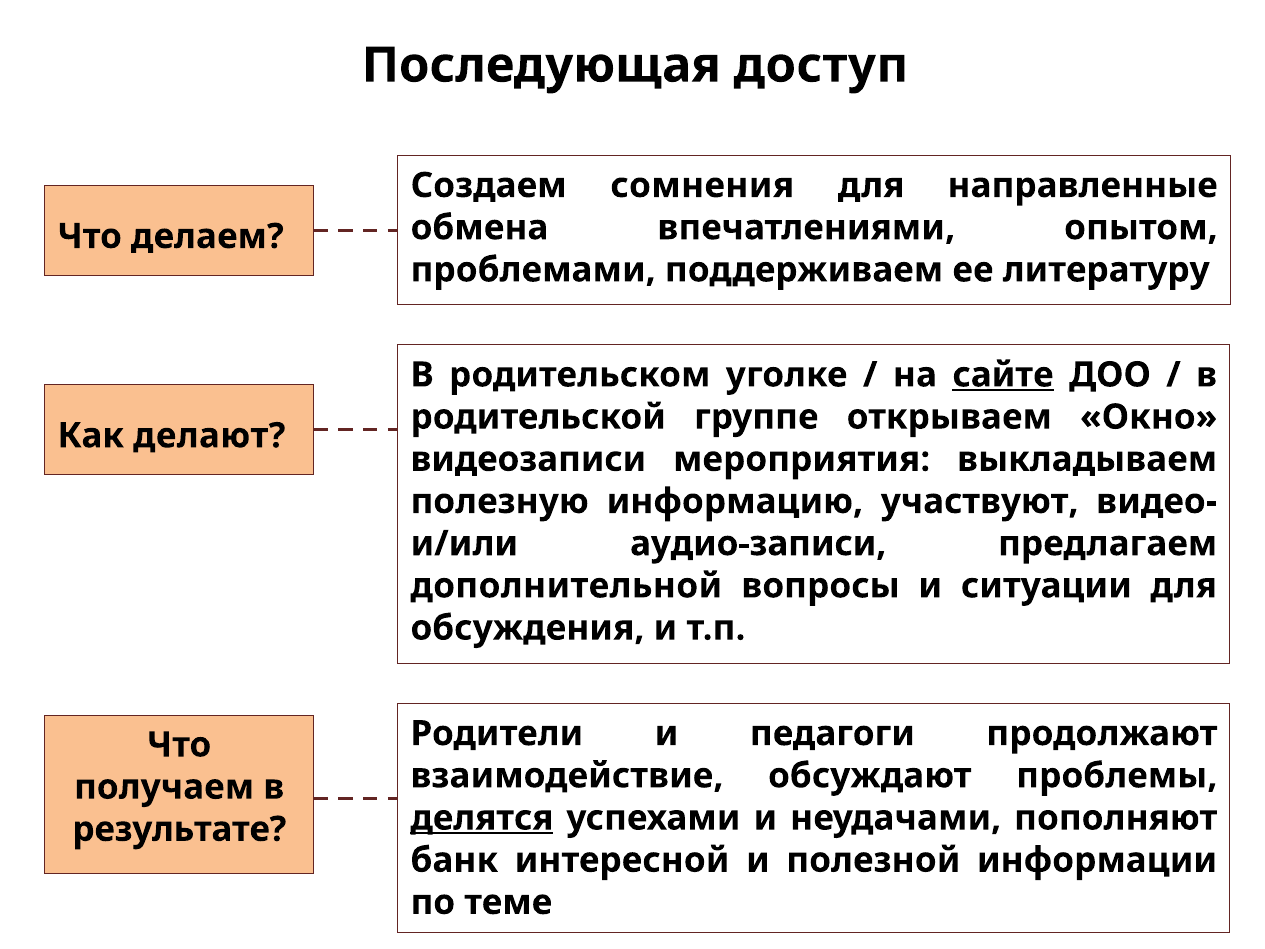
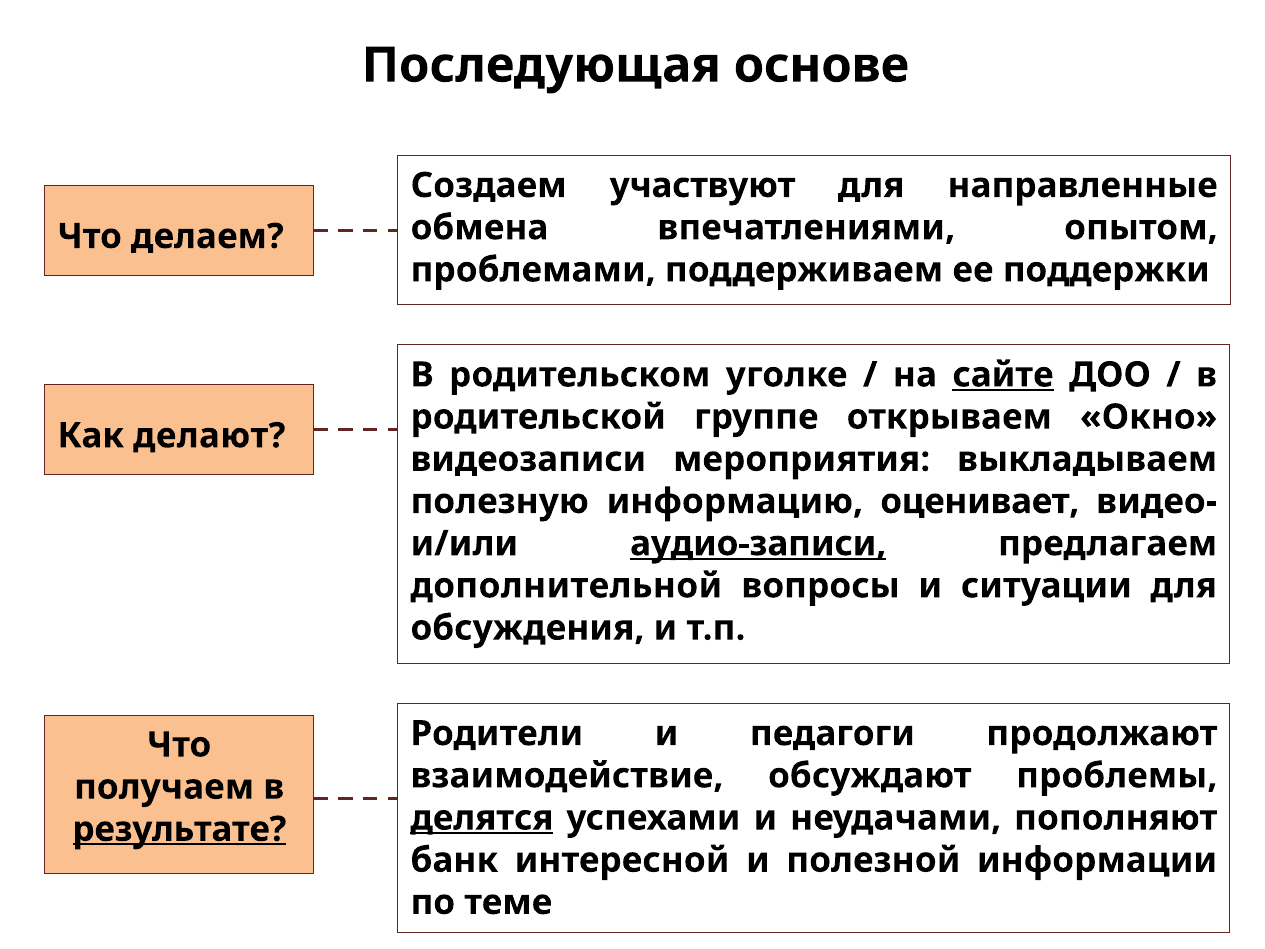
доступ: доступ -> основе
сомнения: сомнения -> участвуют
литературу: литературу -> поддержки
участвуют: участвуют -> оценивает
аудио-записи underline: none -> present
результате underline: none -> present
